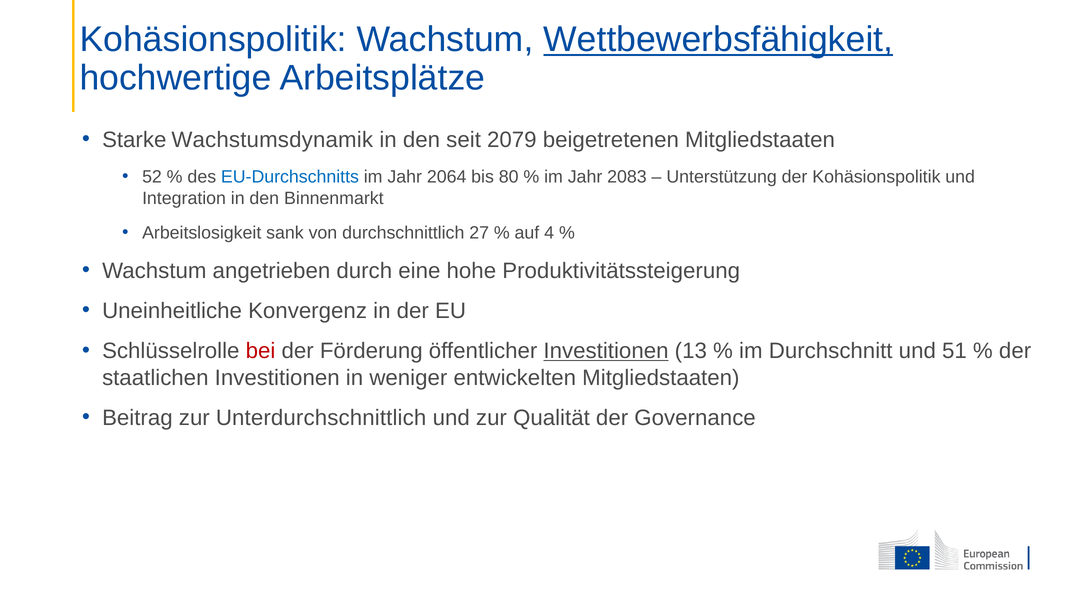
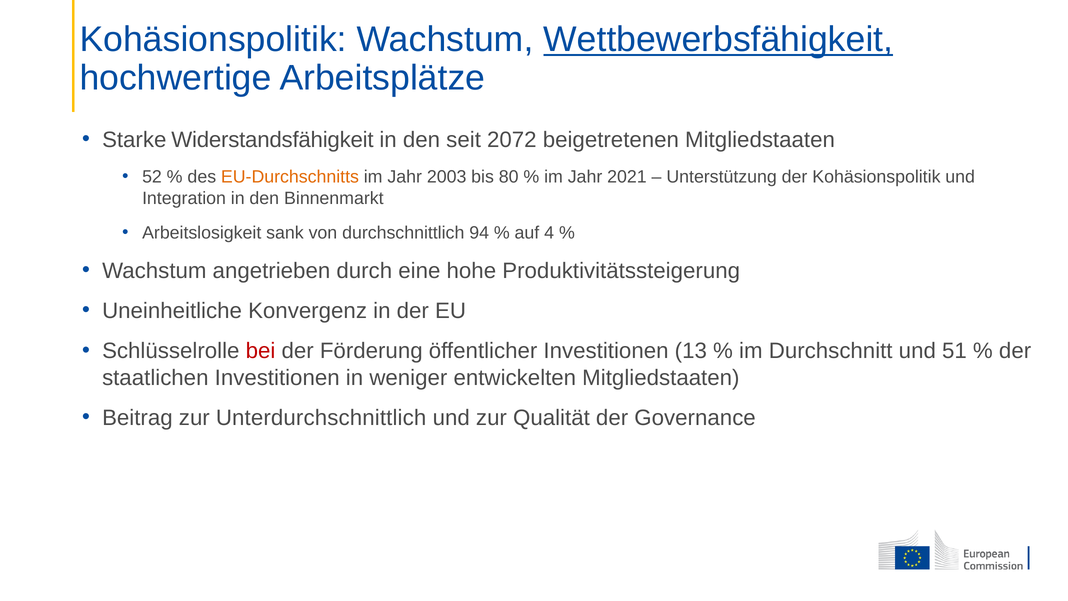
Wachstumsdynamik: Wachstumsdynamik -> Widerstandsfähigkeit
2079: 2079 -> 2072
EU-Durchschnitts colour: blue -> orange
2064: 2064 -> 2003
2083: 2083 -> 2021
27: 27 -> 94
Investitionen at (606, 351) underline: present -> none
